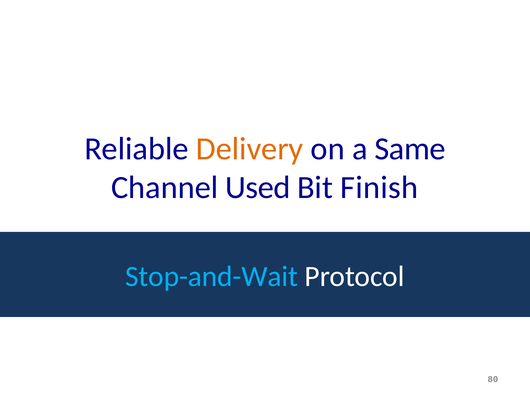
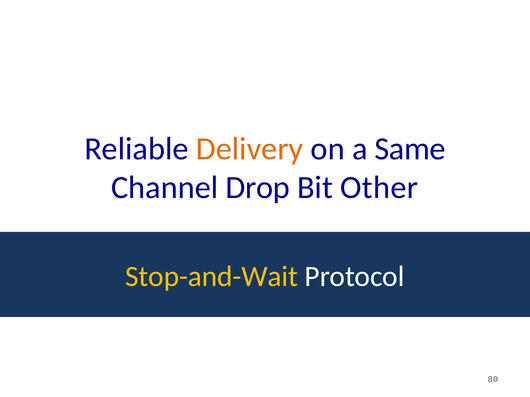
Used: Used -> Drop
Finish: Finish -> Other
Stop-and-Wait colour: light blue -> yellow
